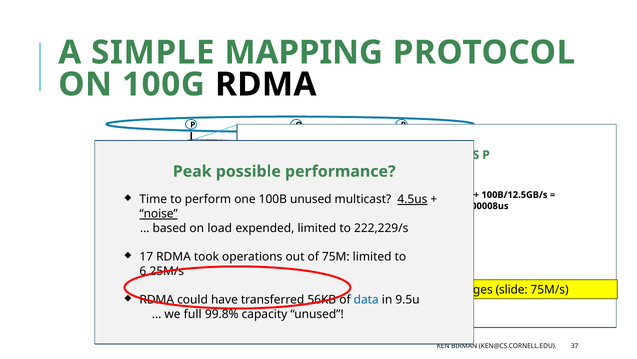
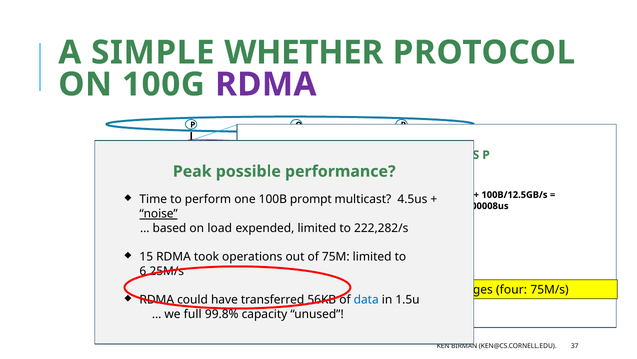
MAPPING: MAPPING -> WHETHER
RDMA at (266, 84) colour: black -> purple
unused at (311, 199): unused -> prompt
4.5us at (412, 199) underline: present -> none
222,229/s: 222,229/s -> 222,282/s
17: 17 -> 15
slide: slide -> four
in 9.5u: 9.5u -> 1.5u
